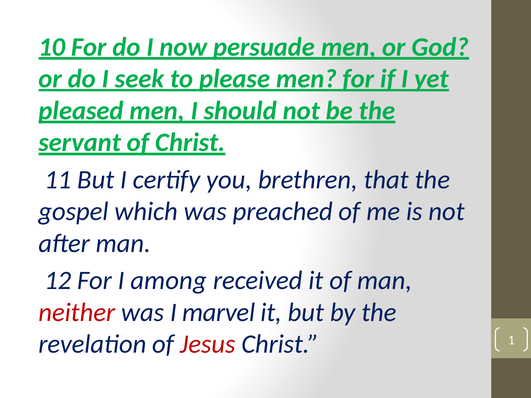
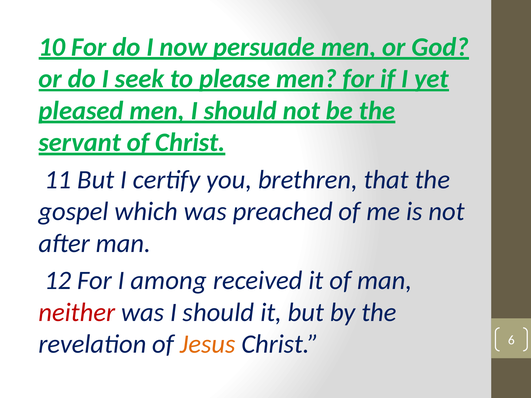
was I marvel: marvel -> should
Jesus colour: red -> orange
1: 1 -> 6
